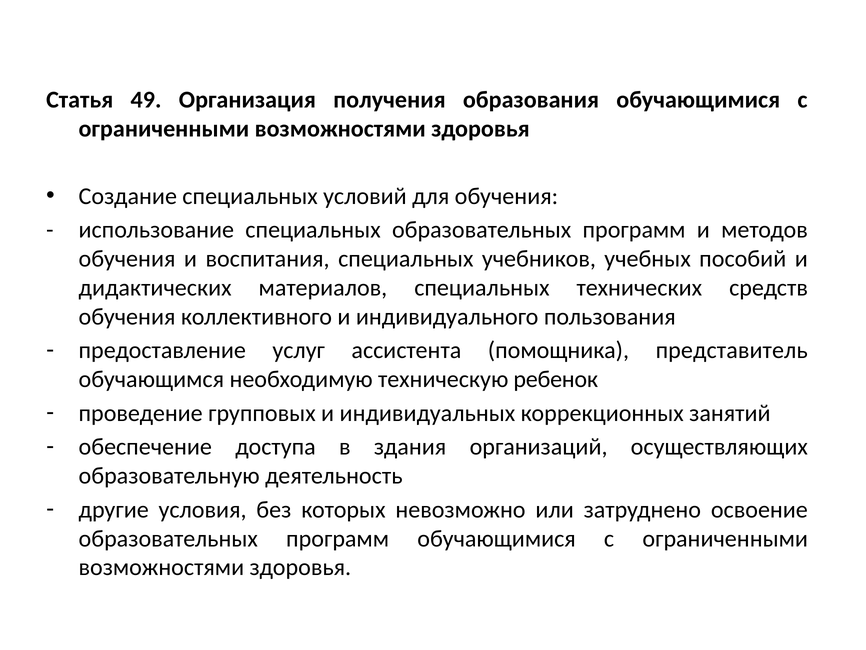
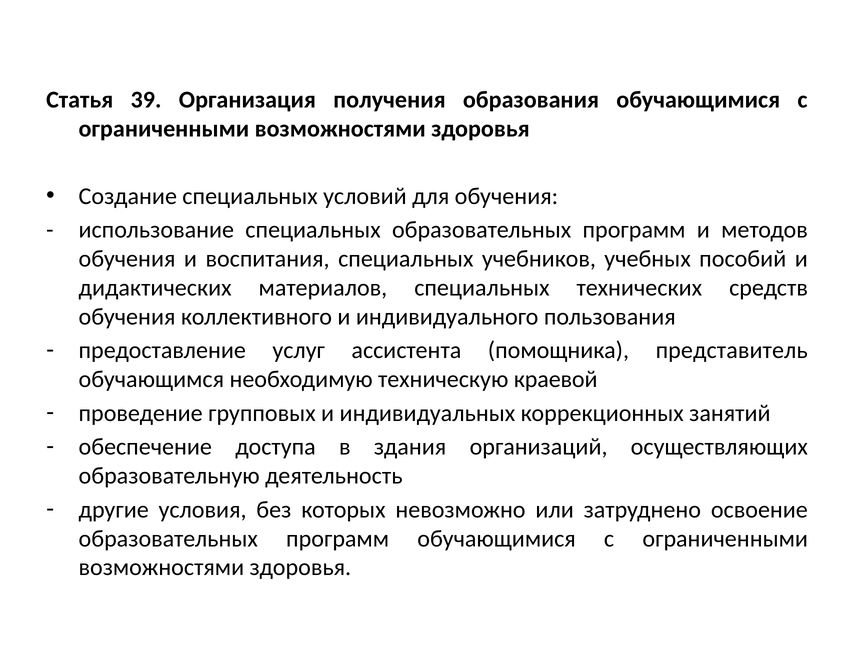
49: 49 -> 39
ребенок: ребенок -> краевой
